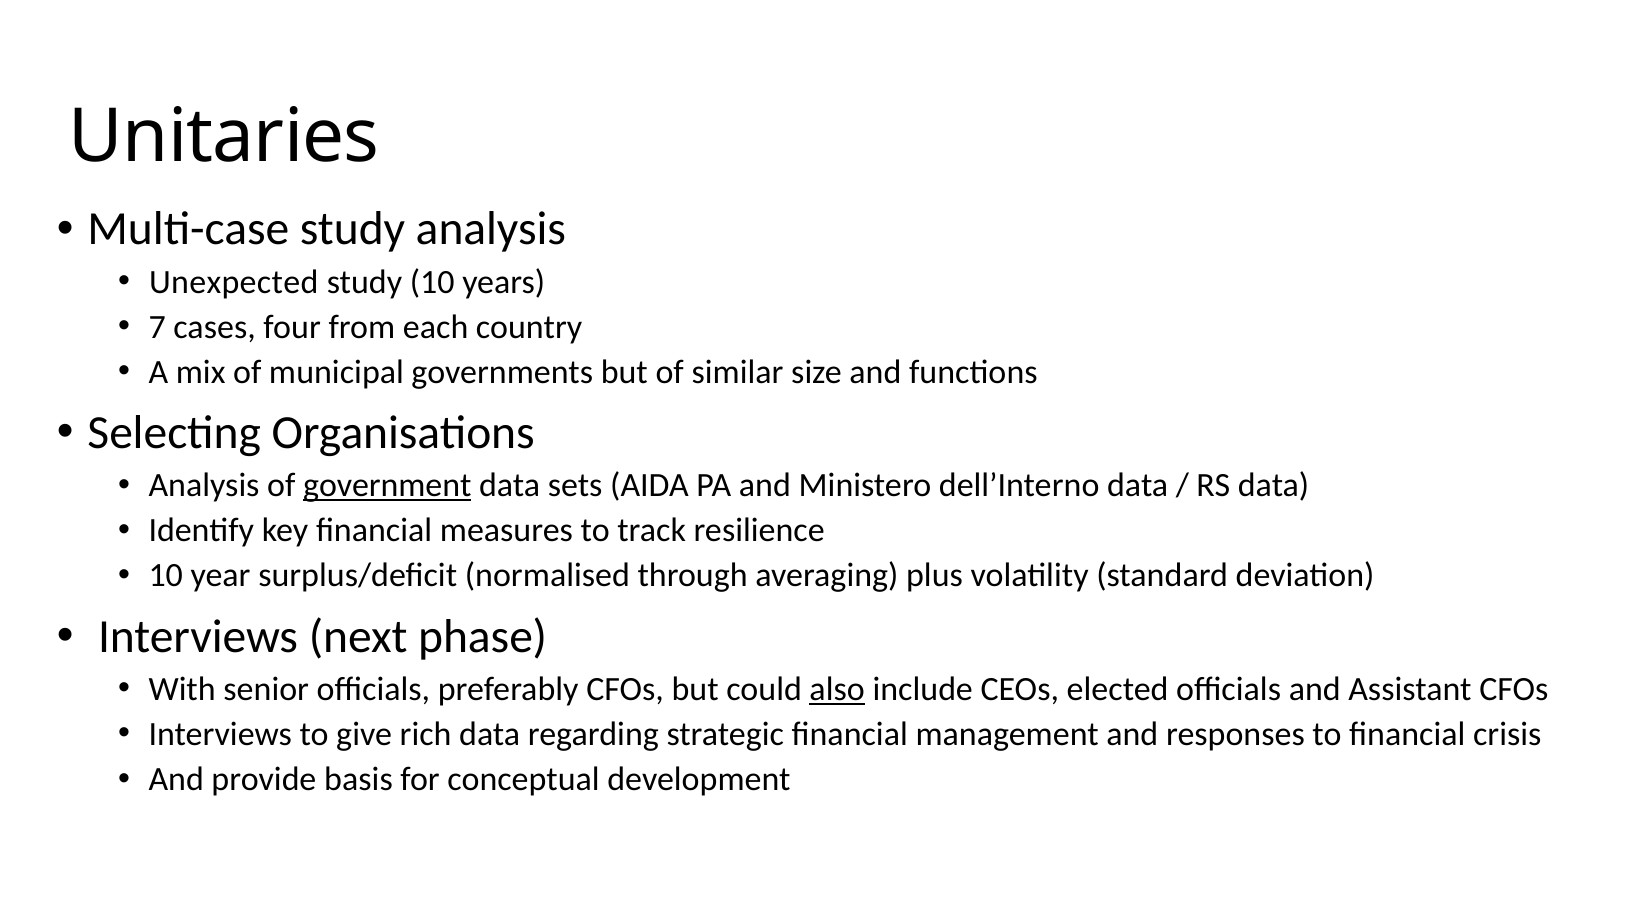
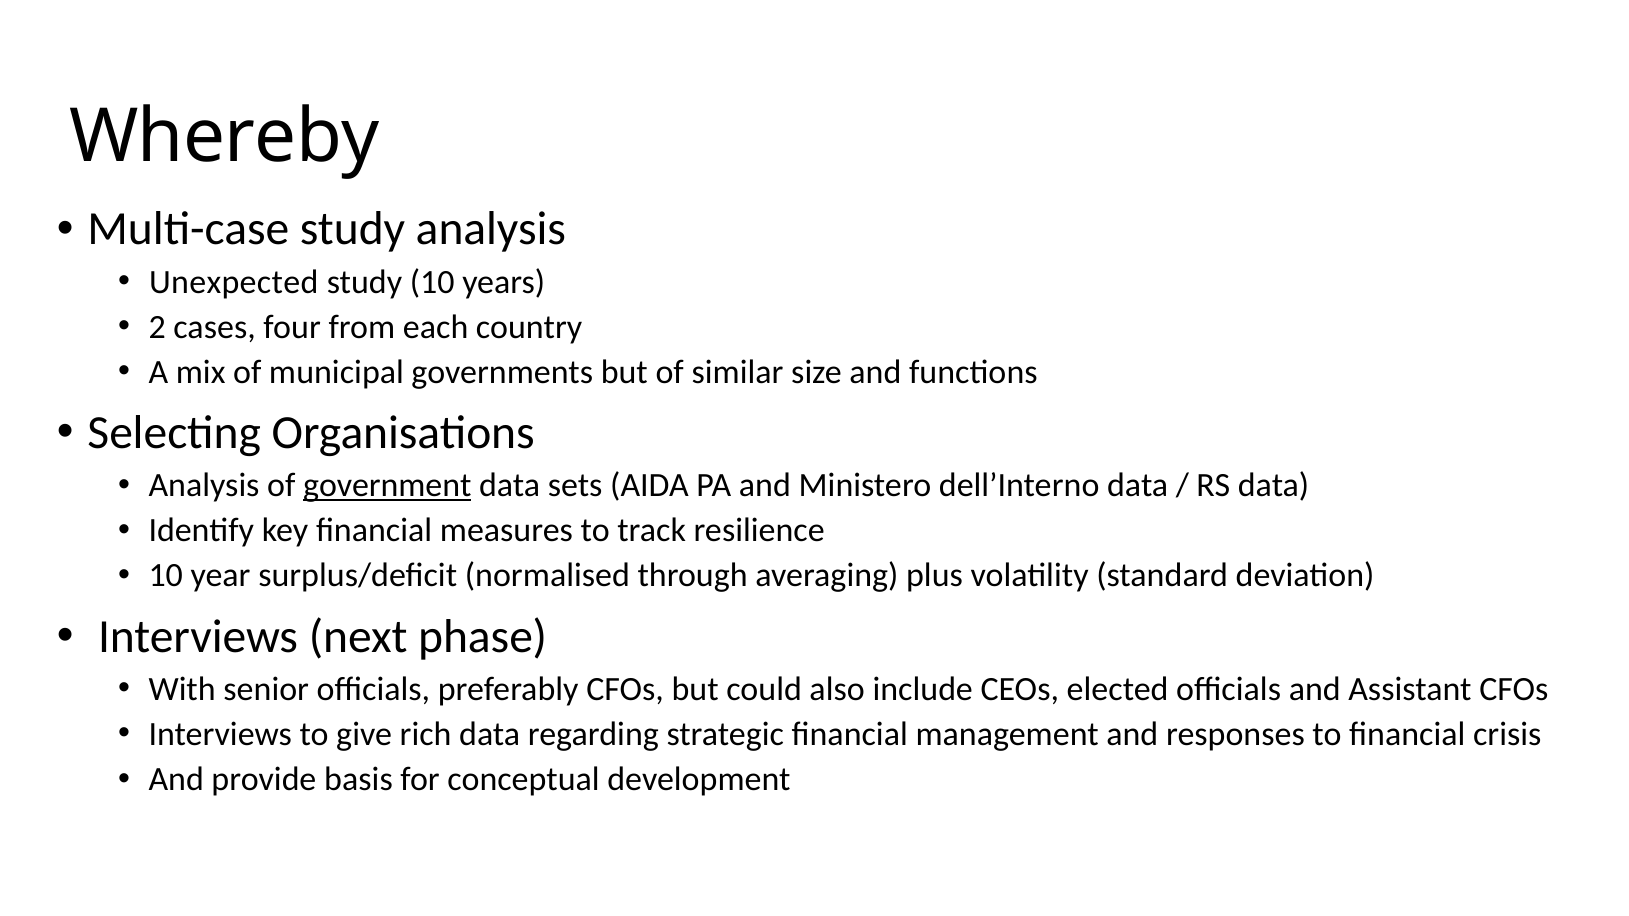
Unitaries: Unitaries -> Whereby
7: 7 -> 2
also underline: present -> none
